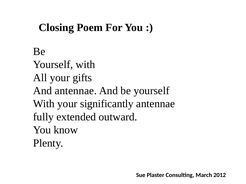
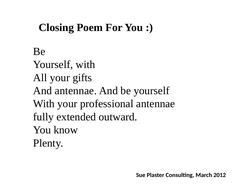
significantly: significantly -> professional
